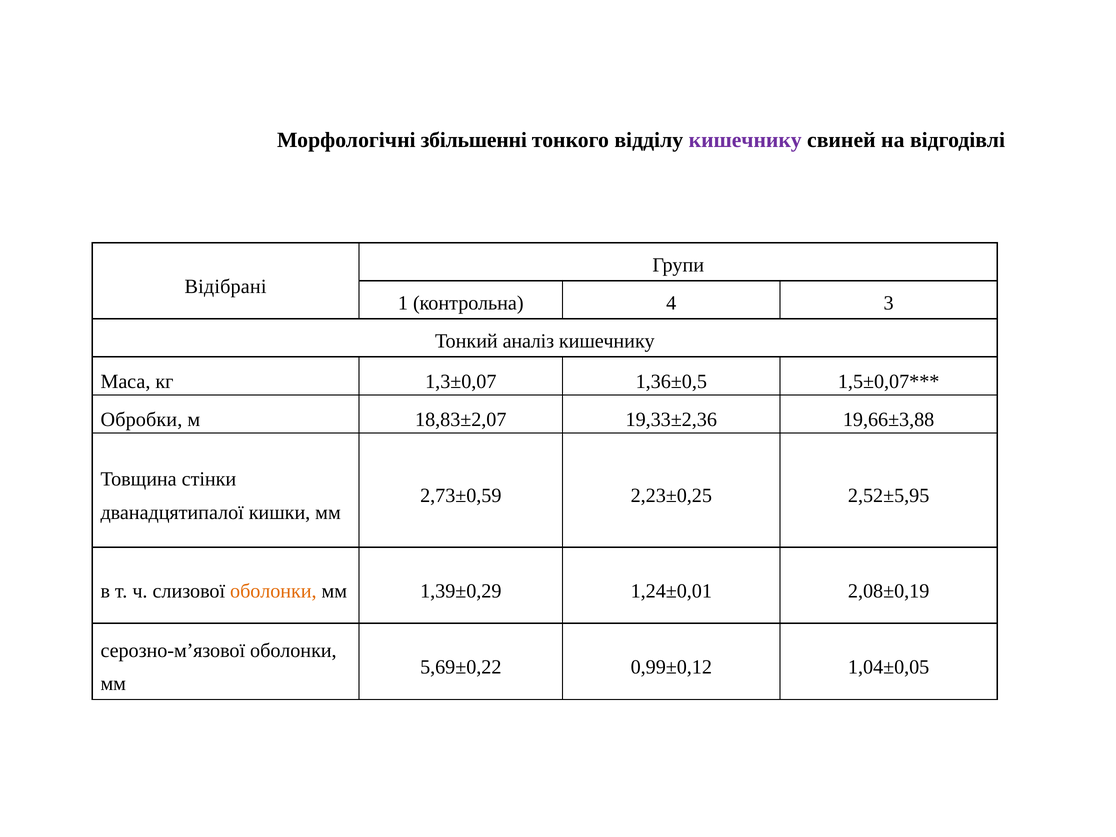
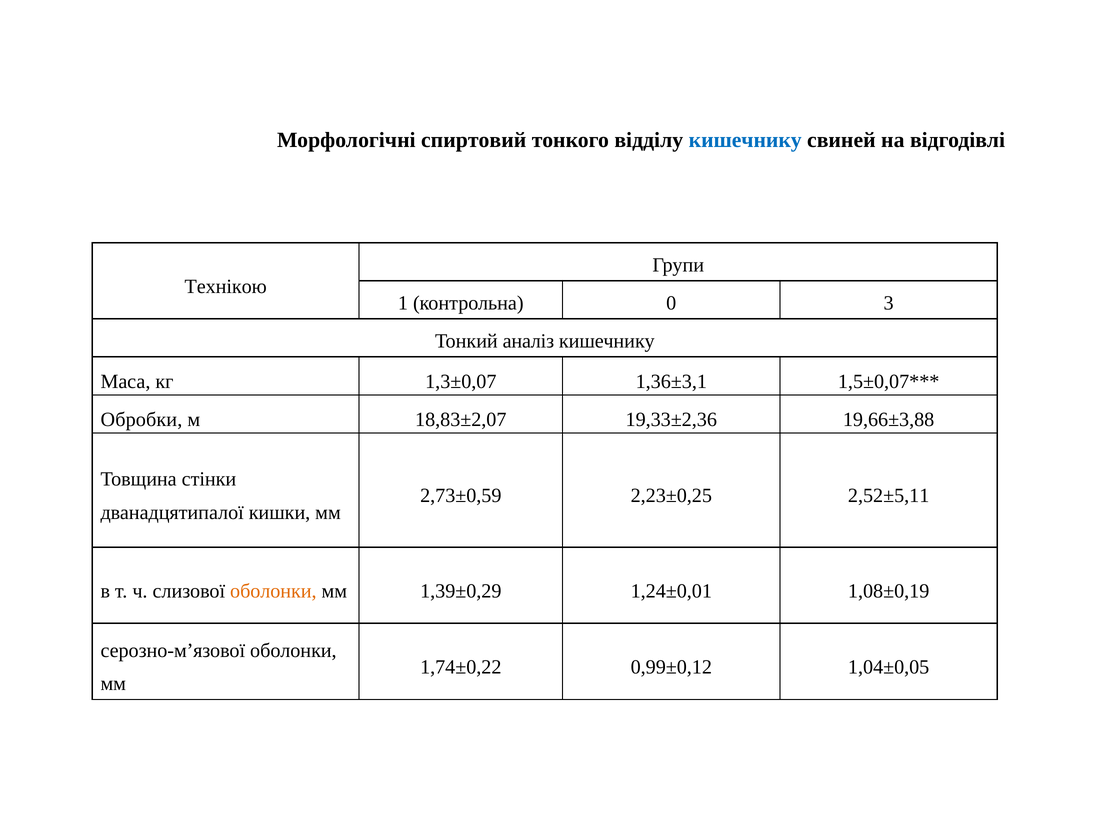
збільшенні: збільшенні -> спиртовий
кишечнику at (745, 140) colour: purple -> blue
Відібрані: Відібрані -> Технікою
4: 4 -> 0
1,36±0,5: 1,36±0,5 -> 1,36±3,1
2,52±5,95: 2,52±5,95 -> 2,52±5,11
2,08±0,19: 2,08±0,19 -> 1,08±0,19
5,69±0,22: 5,69±0,22 -> 1,74±0,22
